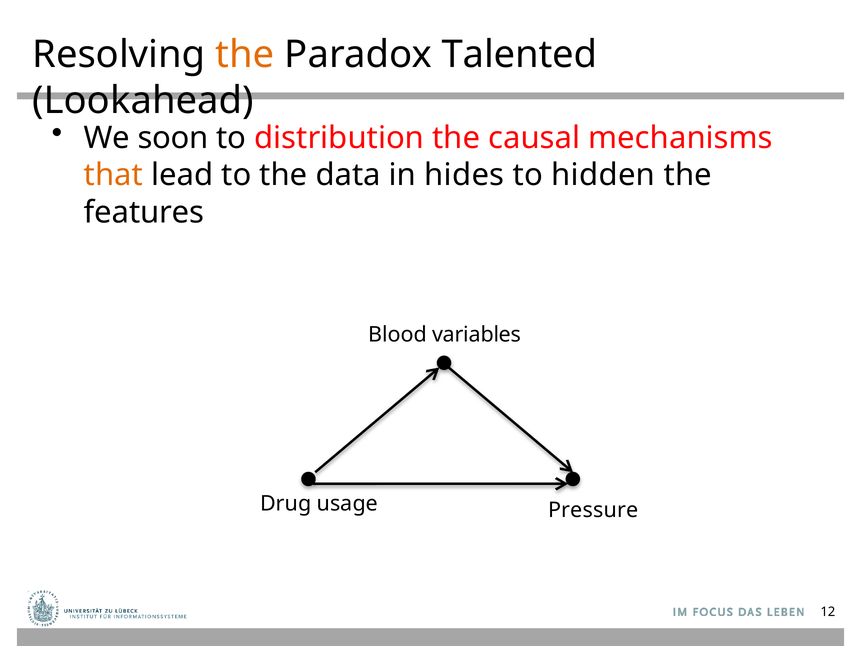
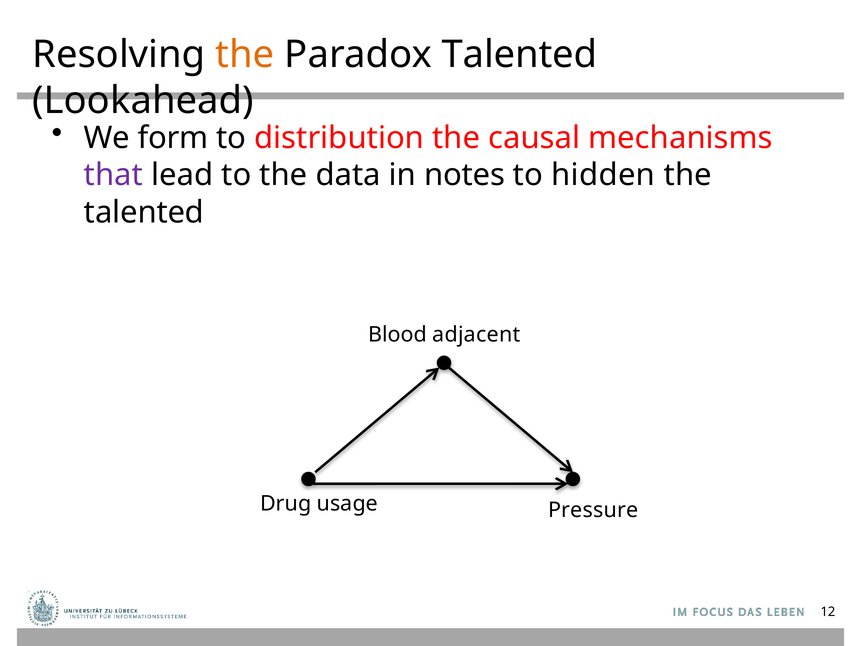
soon: soon -> form
that colour: orange -> purple
hides: hides -> notes
features at (144, 212): features -> talented
variables: variables -> adjacent
